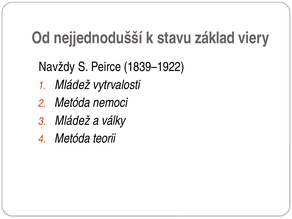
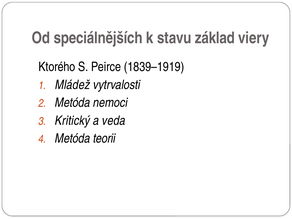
nejjednodušší: nejjednodušší -> speciálnějších
Navždy: Navždy -> Ktorého
1839–1922: 1839–1922 -> 1839–1919
Mládež at (72, 121): Mládež -> Kritický
války: války -> veda
